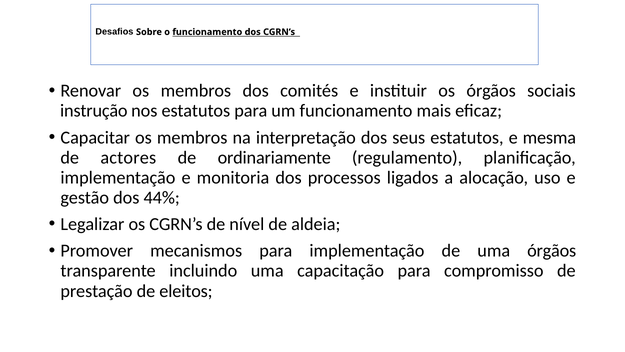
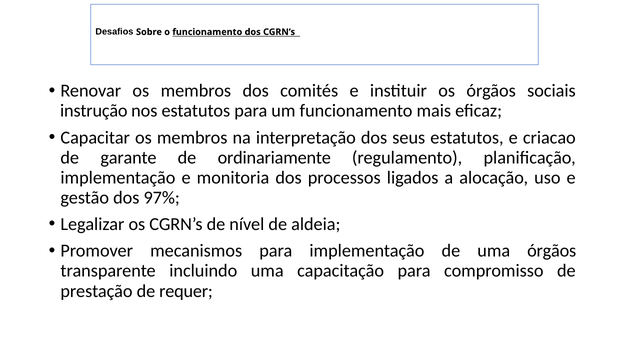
mesma: mesma -> criacao
actores: actores -> garante
44%: 44% -> 97%
eleitos: eleitos -> requer
